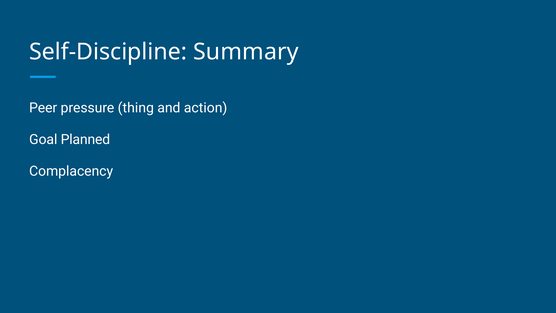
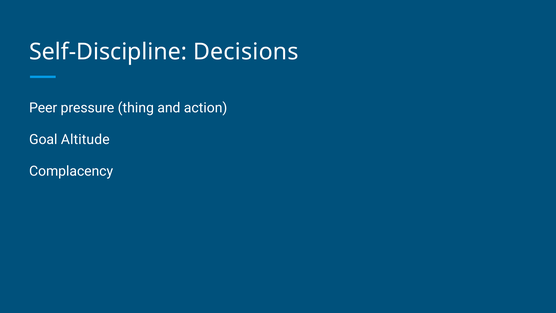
Summary: Summary -> Decisions
Planned: Planned -> Altitude
